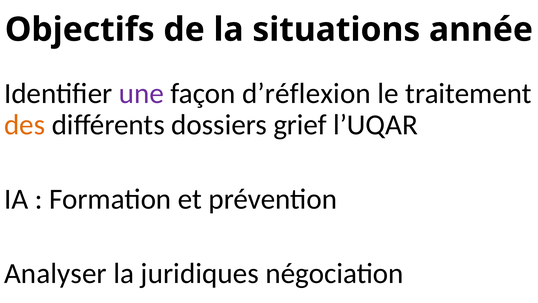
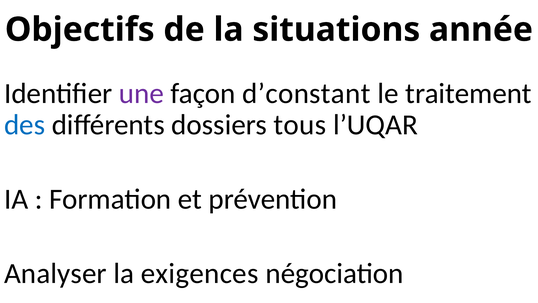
d’réflexion: d’réflexion -> d’constant
des colour: orange -> blue
grief: grief -> tous
juridiques: juridiques -> exigences
